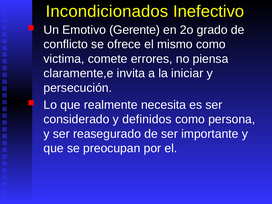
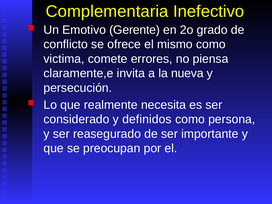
Incondicionados: Incondicionados -> Complementaria
iniciar: iniciar -> nueva
